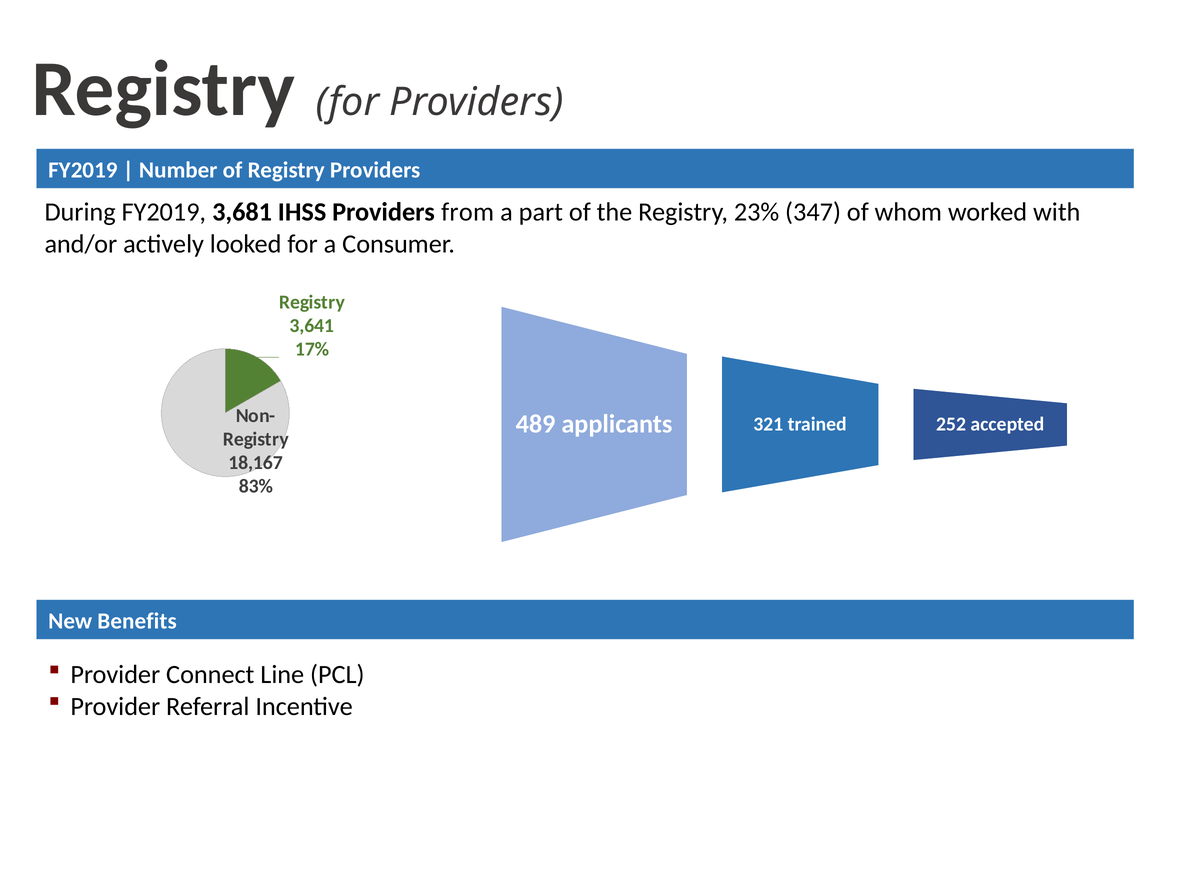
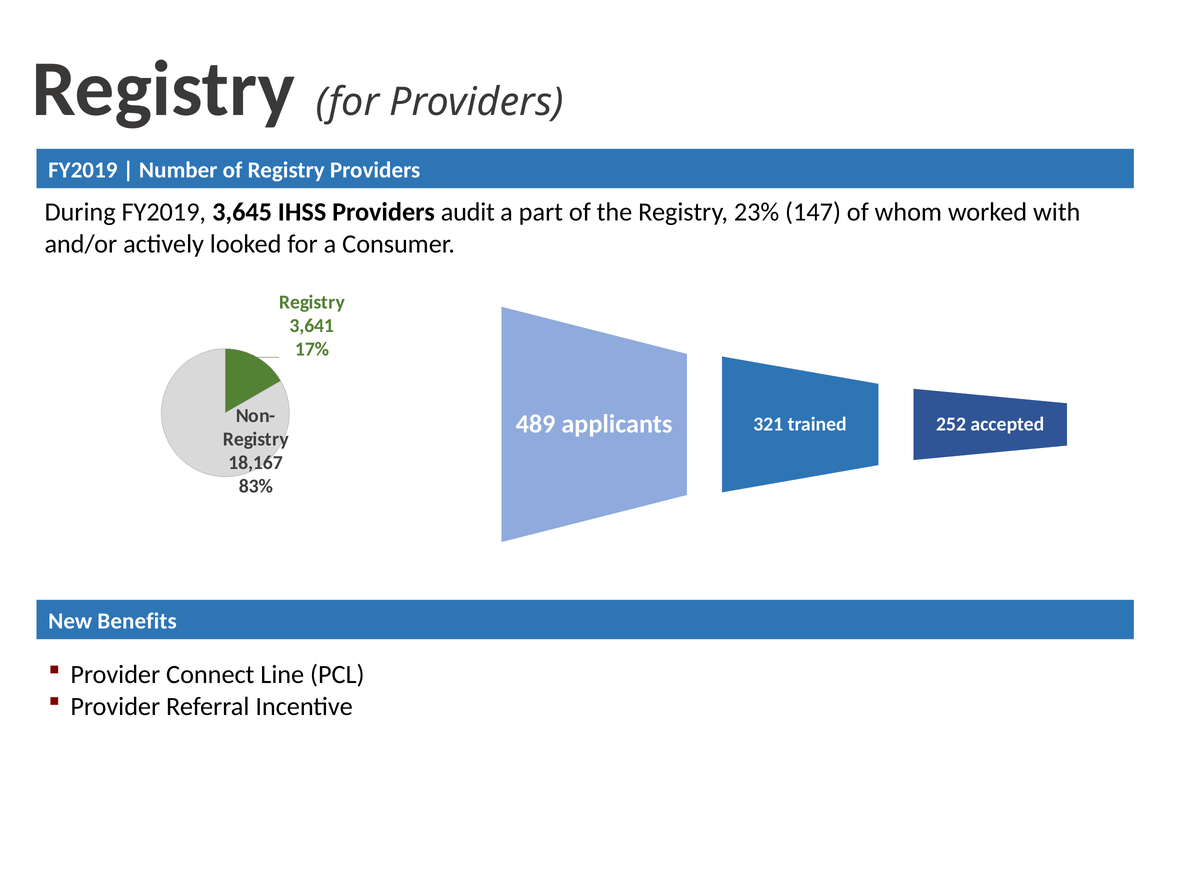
3,681: 3,681 -> 3,645
from: from -> audit
347: 347 -> 147
